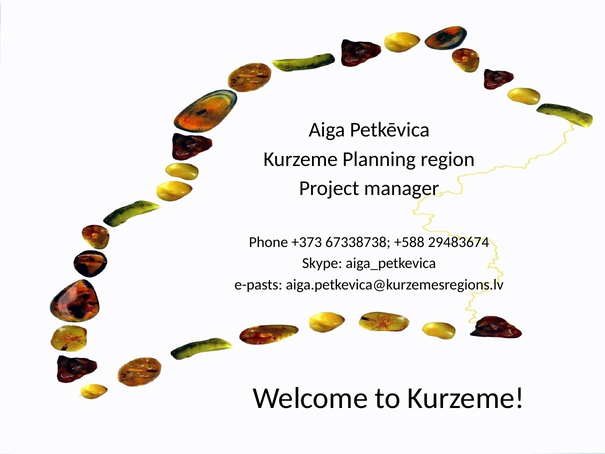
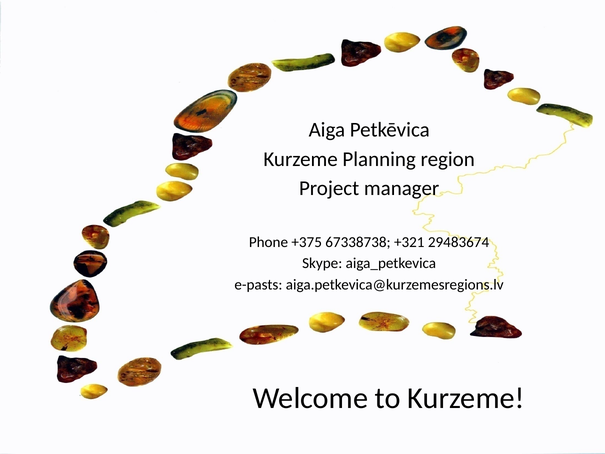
+373: +373 -> +375
+588: +588 -> +321
